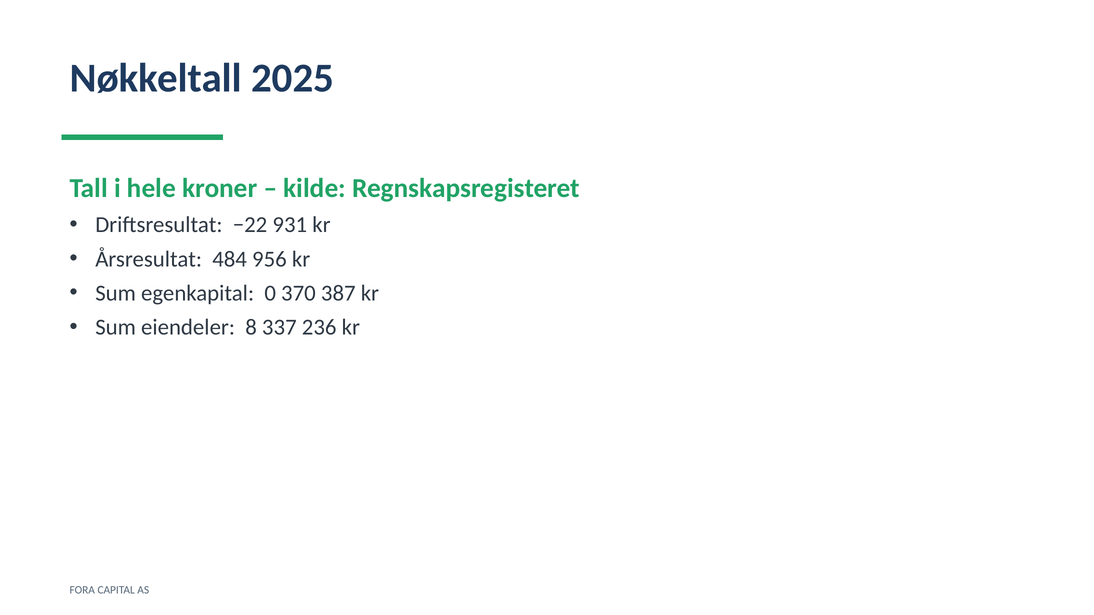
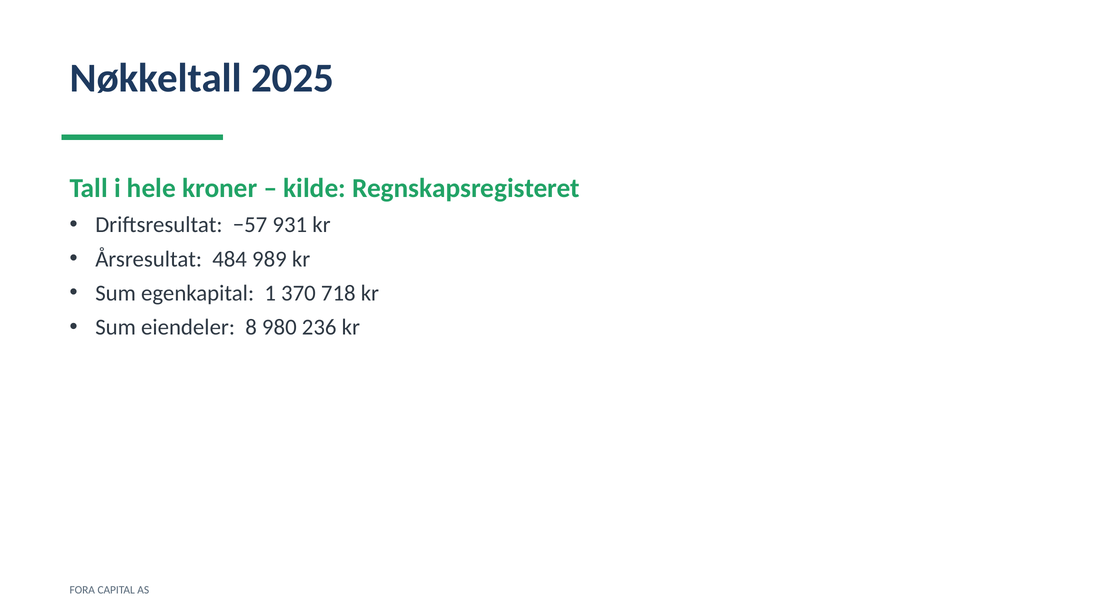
−22: −22 -> −57
956: 956 -> 989
0: 0 -> 1
387: 387 -> 718
337: 337 -> 980
